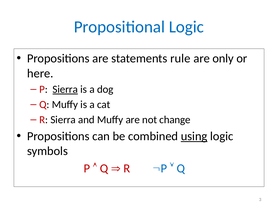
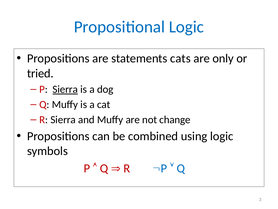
rule: rule -> cats
here: here -> tried
using underline: present -> none
